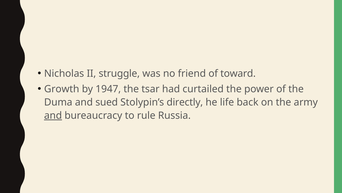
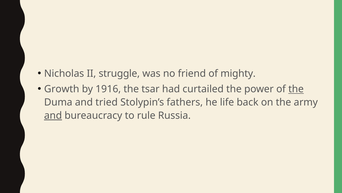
toward: toward -> mighty
1947: 1947 -> 1916
the at (296, 89) underline: none -> present
sued: sued -> tried
directly: directly -> fathers
